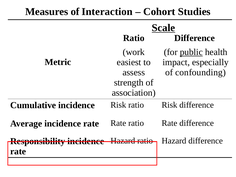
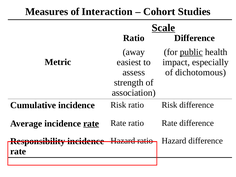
work: work -> away
confounding: confounding -> dichotomous
rate at (91, 124) underline: none -> present
